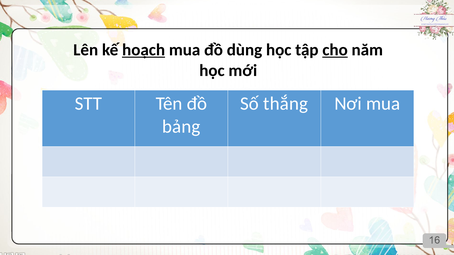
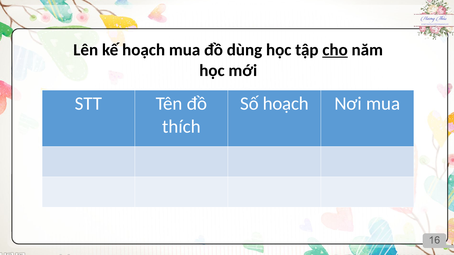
hoạch at (144, 50) underline: present -> none
Số thắng: thắng -> hoạch
bảng: bảng -> thích
